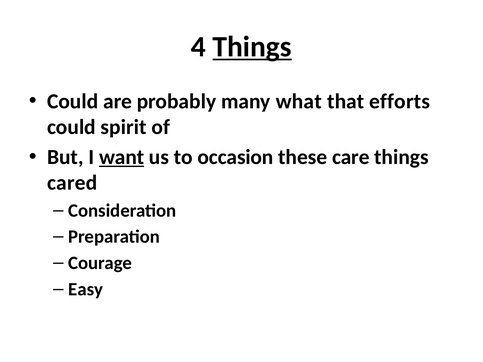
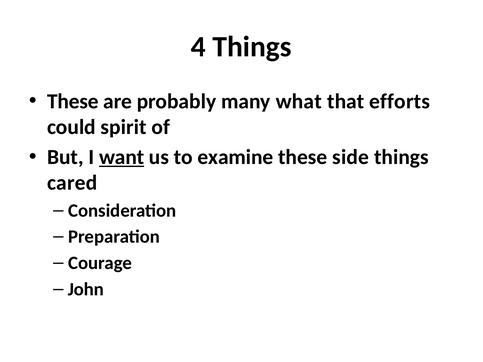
Things at (252, 47) underline: present -> none
Could at (73, 101): Could -> These
occasion: occasion -> examine
care: care -> side
Easy: Easy -> John
